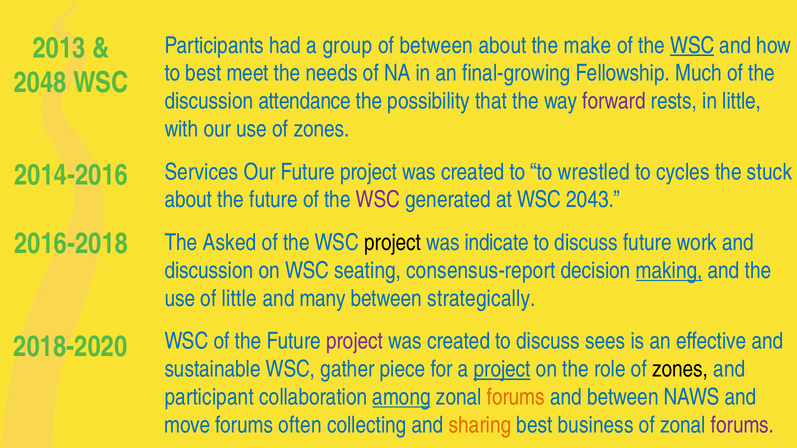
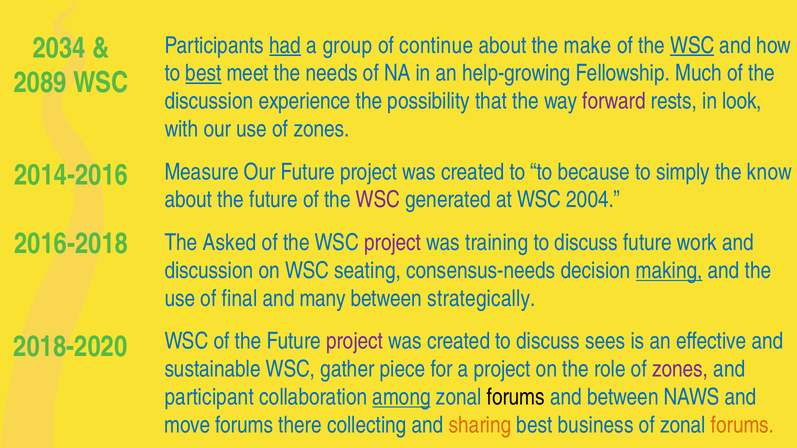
had underline: none -> present
of between: between -> continue
2013: 2013 -> 2034
best at (203, 73) underline: none -> present
final-growing: final-growing -> help-growing
2048: 2048 -> 2089
attendance: attendance -> experience
in little: little -> look
Services: Services -> Measure
wrestled: wrestled -> because
cycles: cycles -> simply
stuck: stuck -> know
2043: 2043 -> 2004
project at (393, 243) colour: black -> purple
indicate: indicate -> training
consensus-report: consensus-report -> consensus-needs
of little: little -> final
project at (502, 369) underline: present -> none
zones at (680, 369) colour: black -> purple
forums at (516, 397) colour: orange -> black
often: often -> there
forums at (743, 425) colour: purple -> orange
